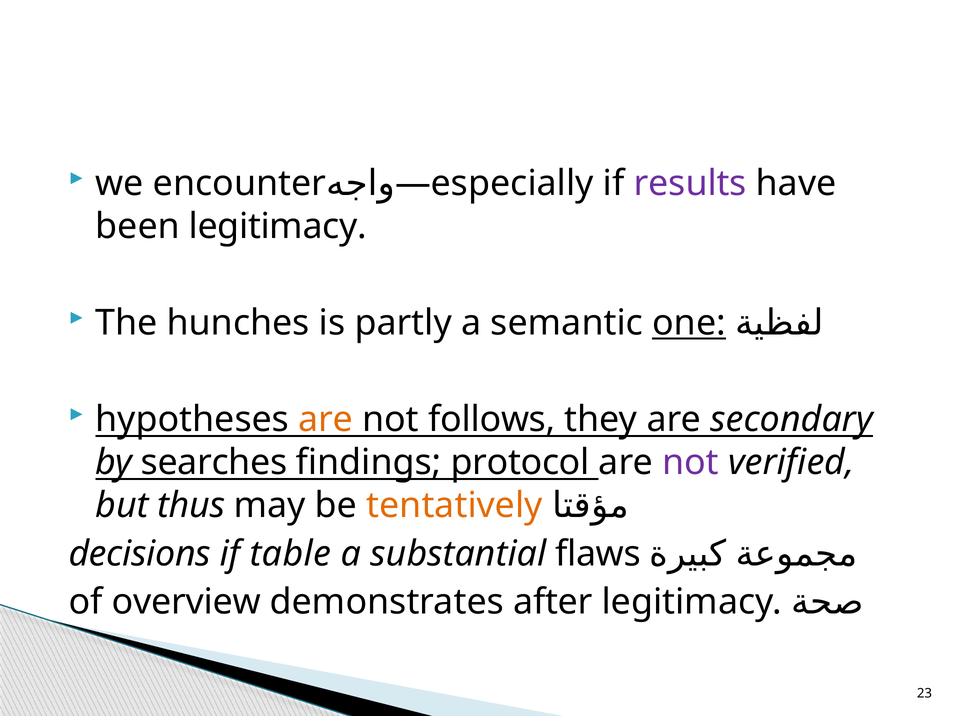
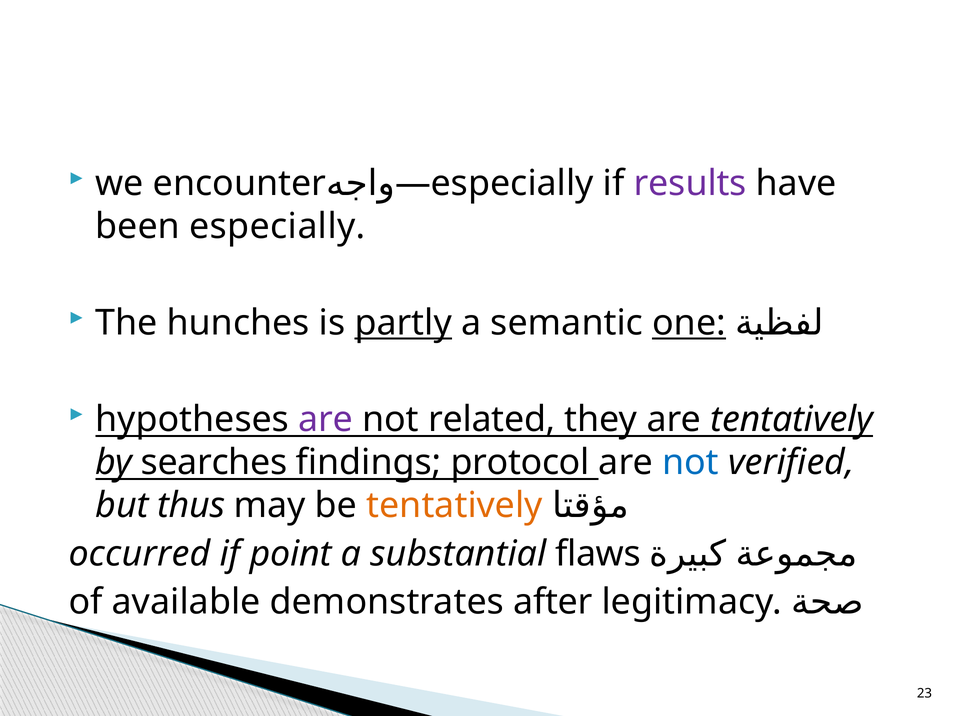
been legitimacy: legitimacy -> especially
partly underline: none -> present
are at (326, 420) colour: orange -> purple
follows: follows -> related
are secondary: secondary -> tentatively
not at (690, 463) colour: purple -> blue
decisions: decisions -> occurred
table: table -> point
overview: overview -> available
